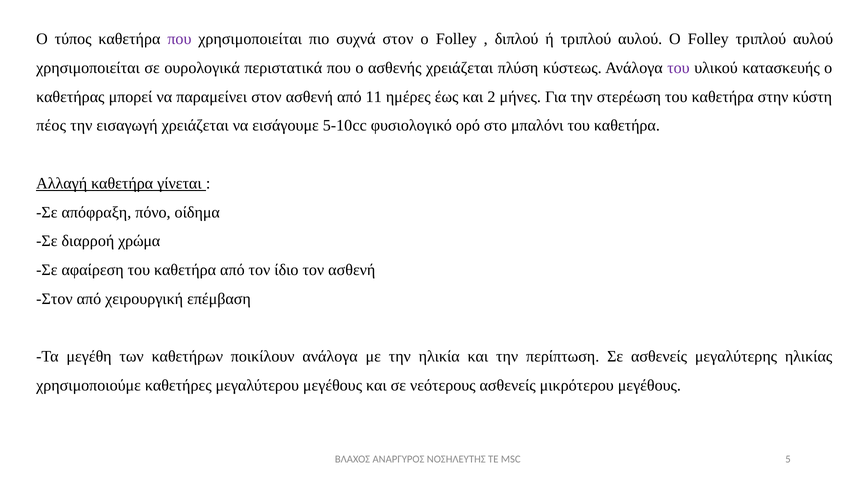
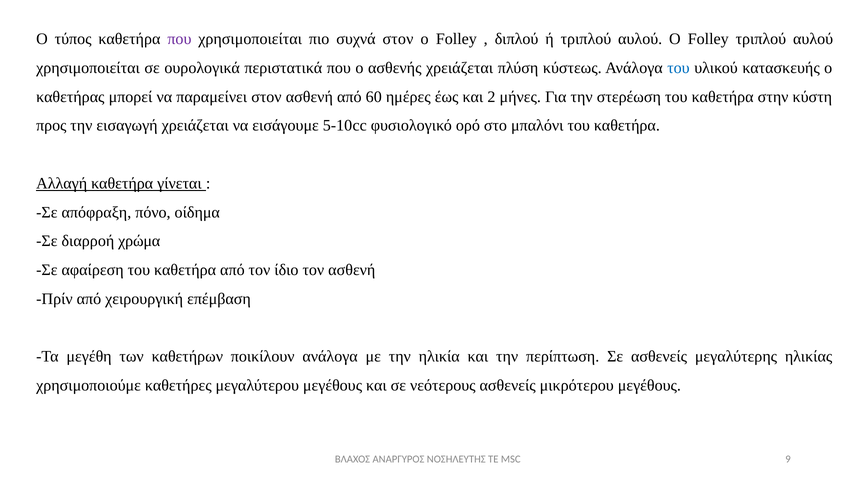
του at (678, 68) colour: purple -> blue
11: 11 -> 60
πέος: πέος -> προς
Στον at (54, 299): Στον -> Πρίν
5: 5 -> 9
